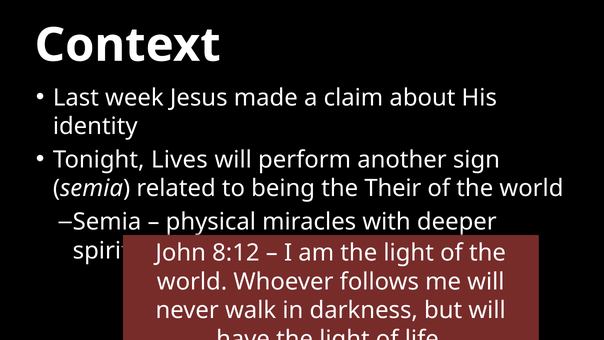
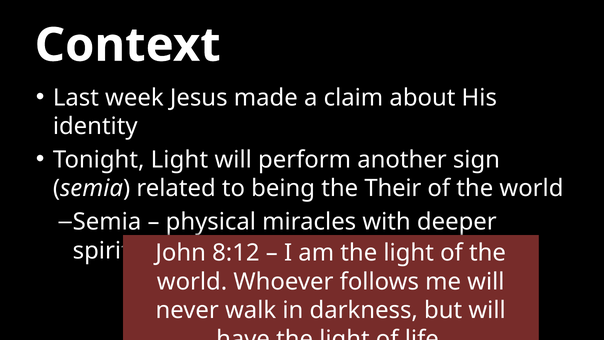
Tonight Lives: Lives -> Light
